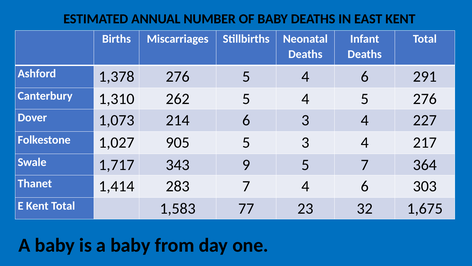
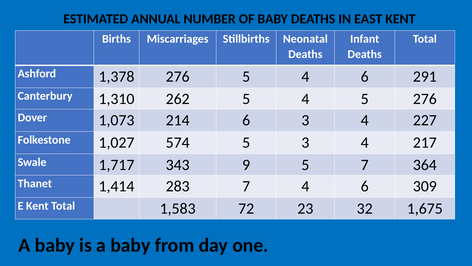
905: 905 -> 574
303: 303 -> 309
77: 77 -> 72
